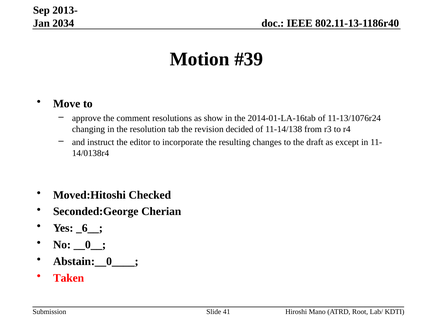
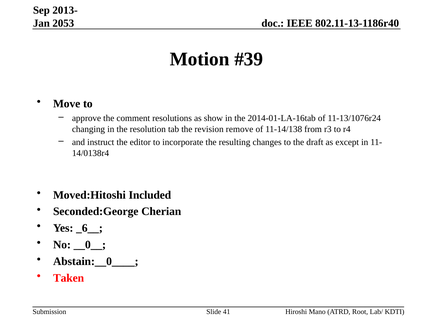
2034: 2034 -> 2053
decided: decided -> remove
Checked: Checked -> Included
